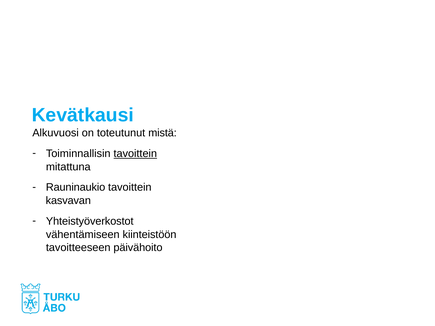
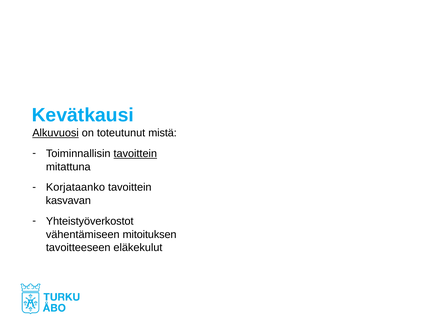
Alkuvuosi underline: none -> present
Rauninaukio: Rauninaukio -> Korjataanko
kiinteistöön: kiinteistöön -> mitoituksen
päivähoito: päivähoito -> eläkekulut
